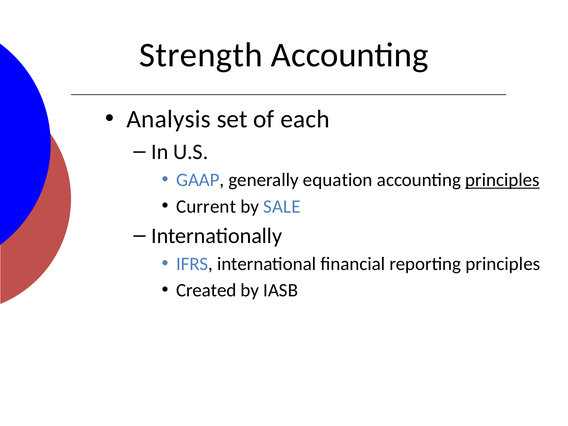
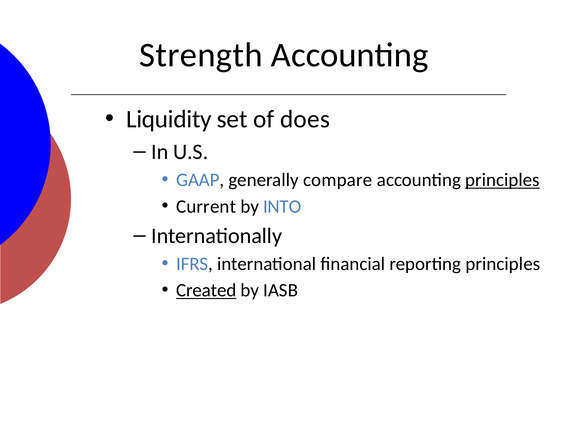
Analysis: Analysis -> Liquidity
each: each -> does
equation: equation -> compare
SALE: SALE -> INTO
Created underline: none -> present
